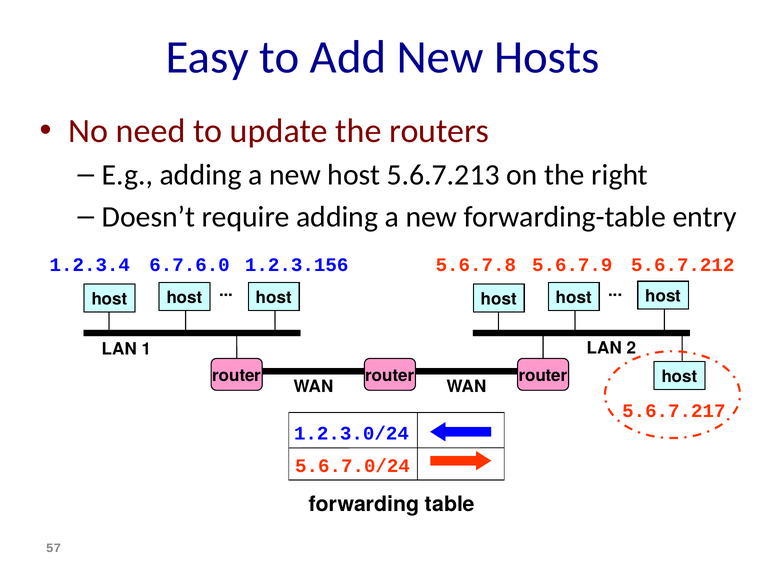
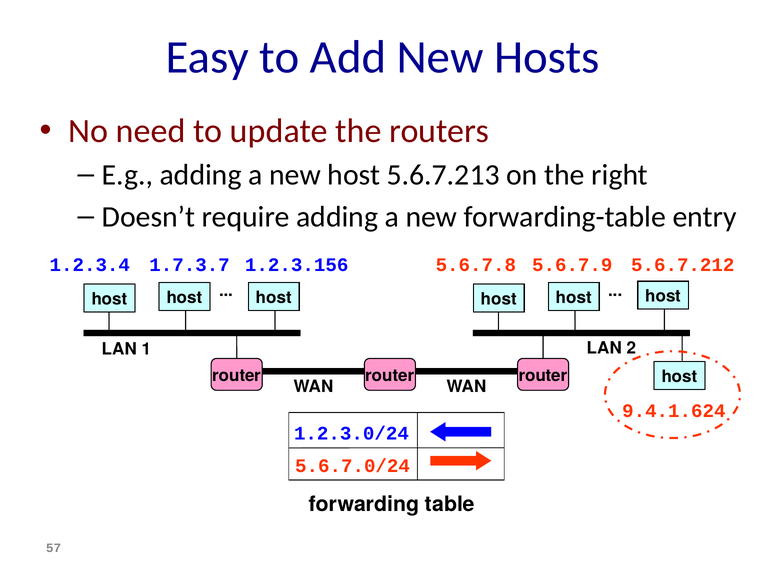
6.7.6.0: 6.7.6.0 -> 1.7.3.7
5.6.7.217: 5.6.7.217 -> 9.4.1.624
